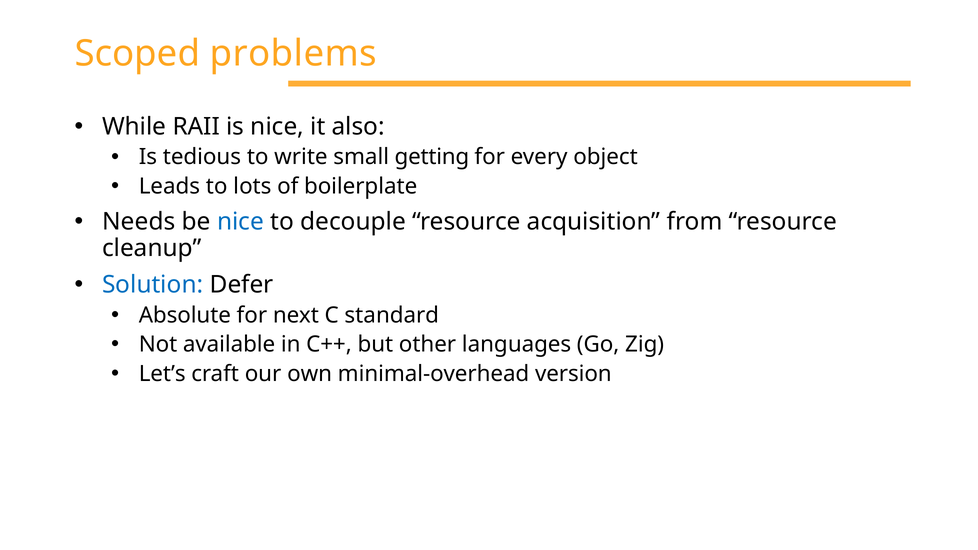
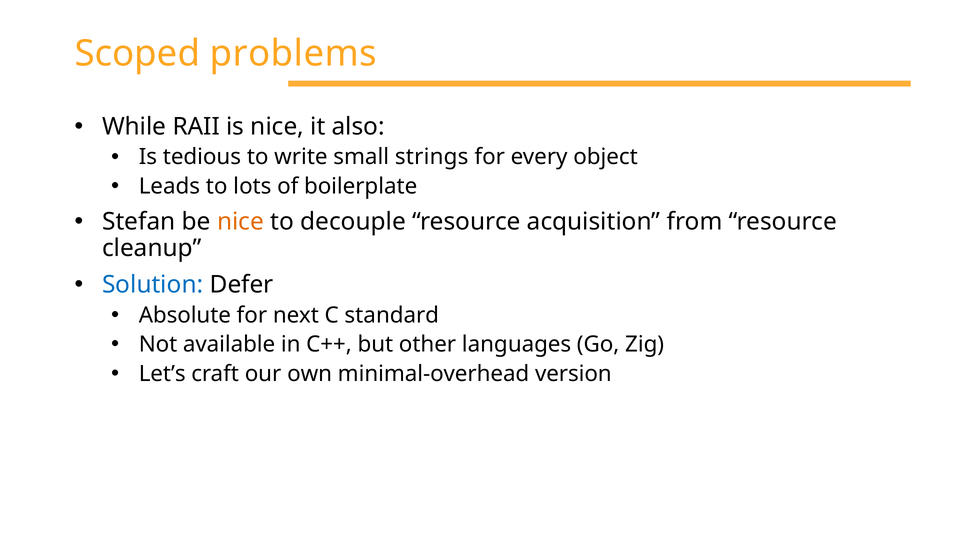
getting: getting -> strings
Needs: Needs -> Stefan
nice at (241, 222) colour: blue -> orange
